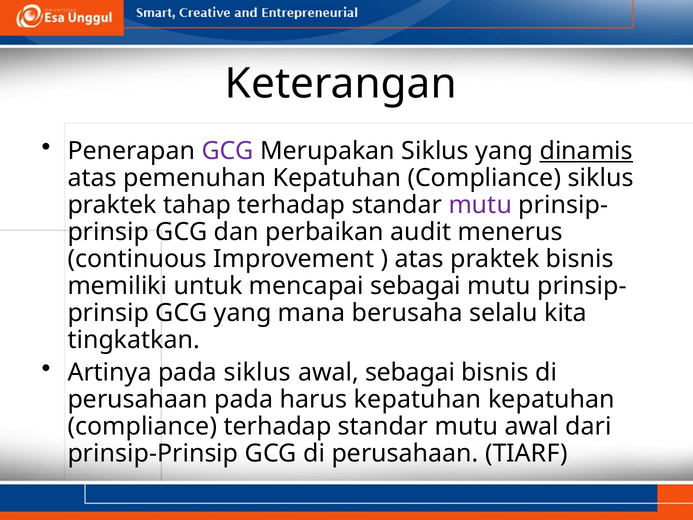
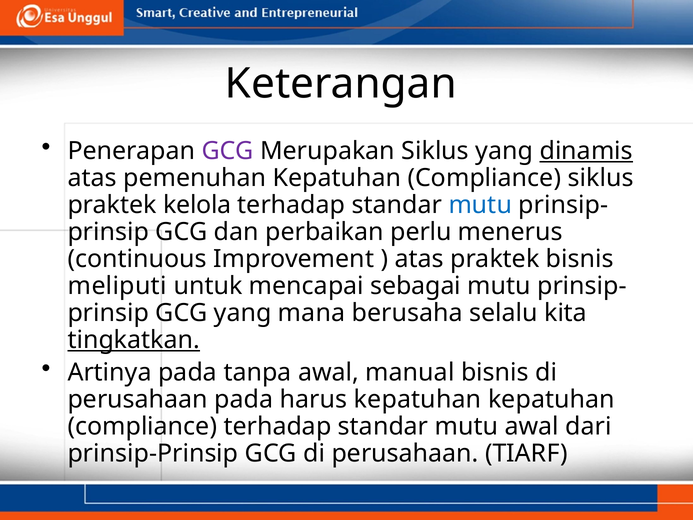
tahap: tahap -> kelola
mutu at (480, 205) colour: purple -> blue
audit: audit -> perlu
memiliki: memiliki -> meliputi
tingkatkan underline: none -> present
pada siklus: siklus -> tanpa
awal sebagai: sebagai -> manual
